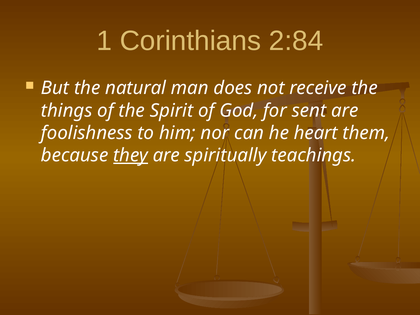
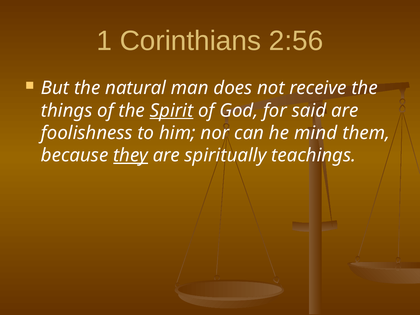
2:84: 2:84 -> 2:56
Spirit underline: none -> present
sent: sent -> said
heart: heart -> mind
